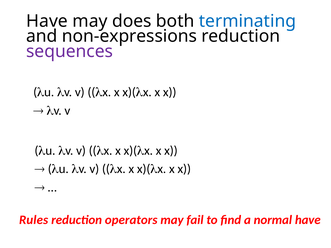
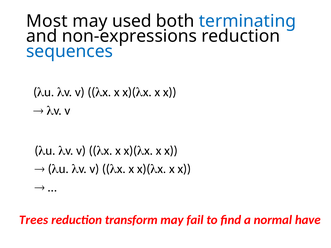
Have at (47, 21): Have -> Most
does: does -> used
sequences colour: purple -> blue
Rules: Rules -> Trees
operators: operators -> transform
